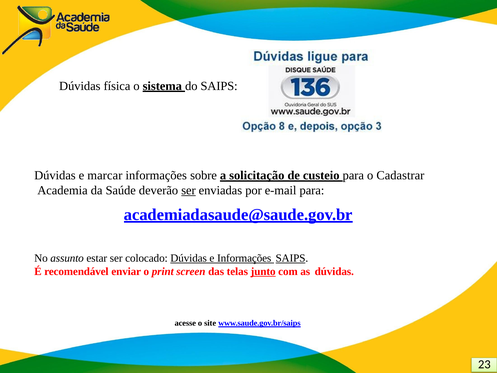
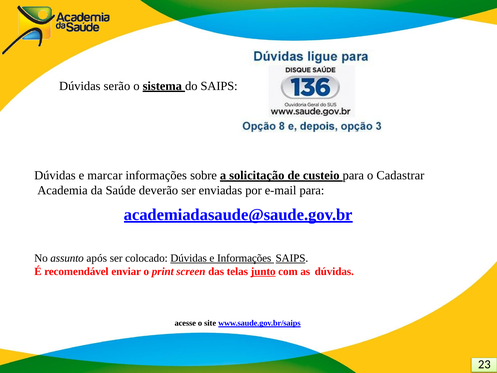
física: física -> serão
ser at (188, 190) underline: present -> none
estar: estar -> após
